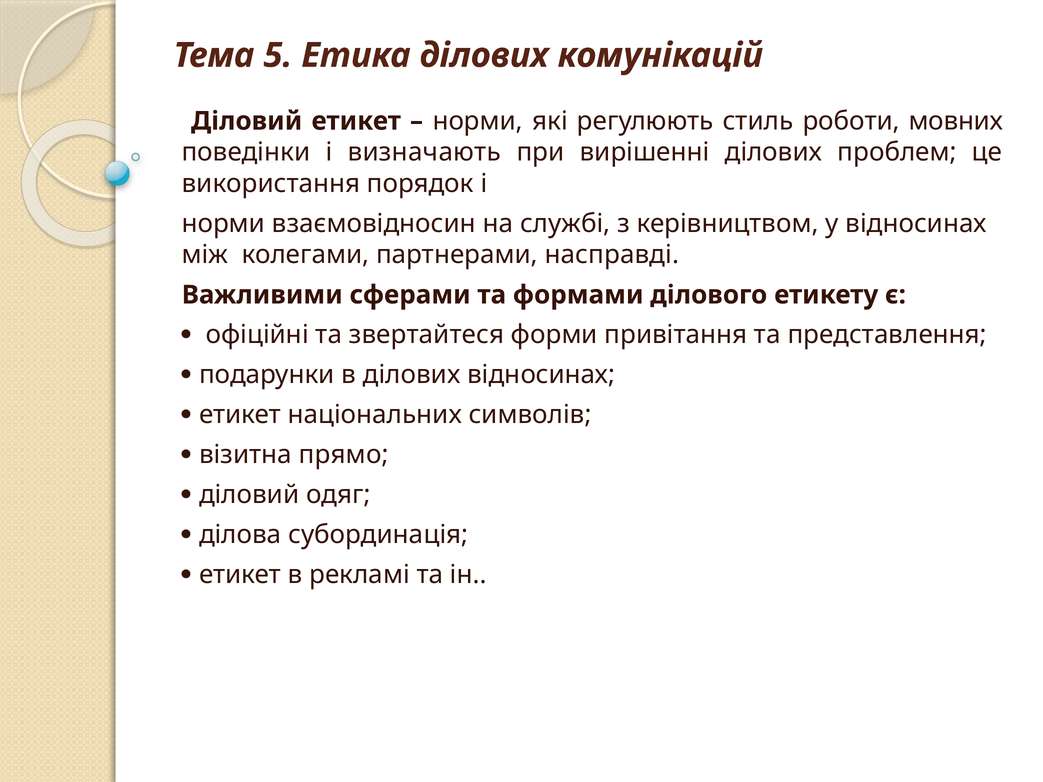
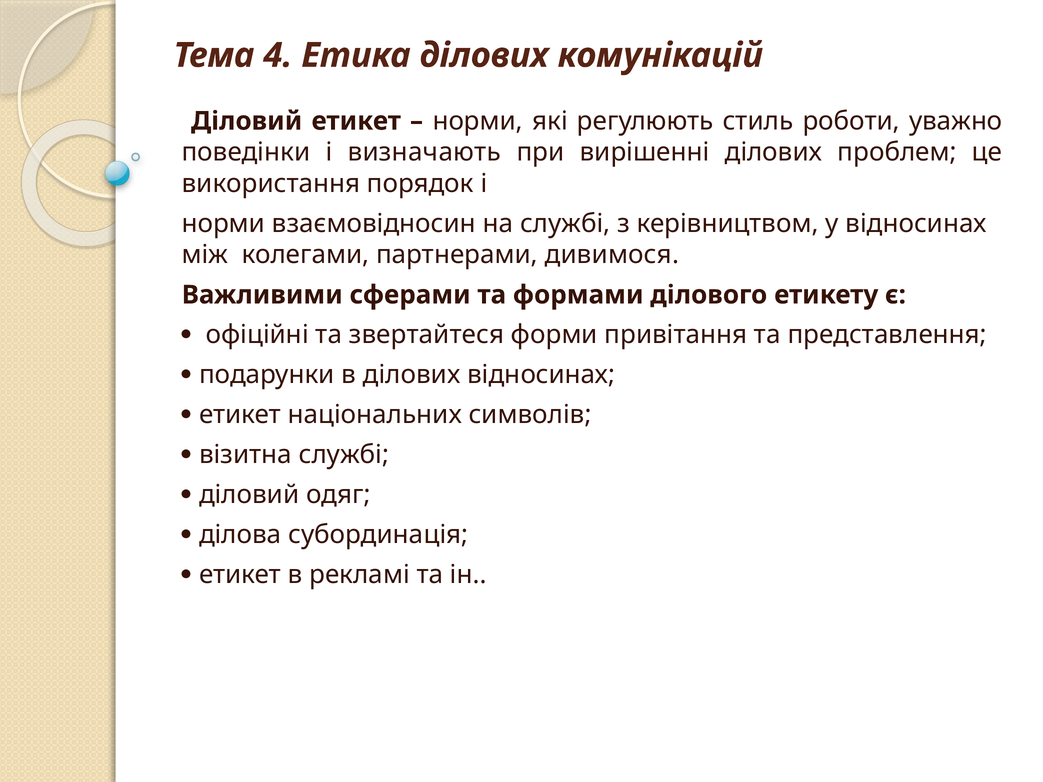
5: 5 -> 4
мовних: мовних -> уважно
насправді: насправді -> дивимося
візитна прямо: прямо -> службі
